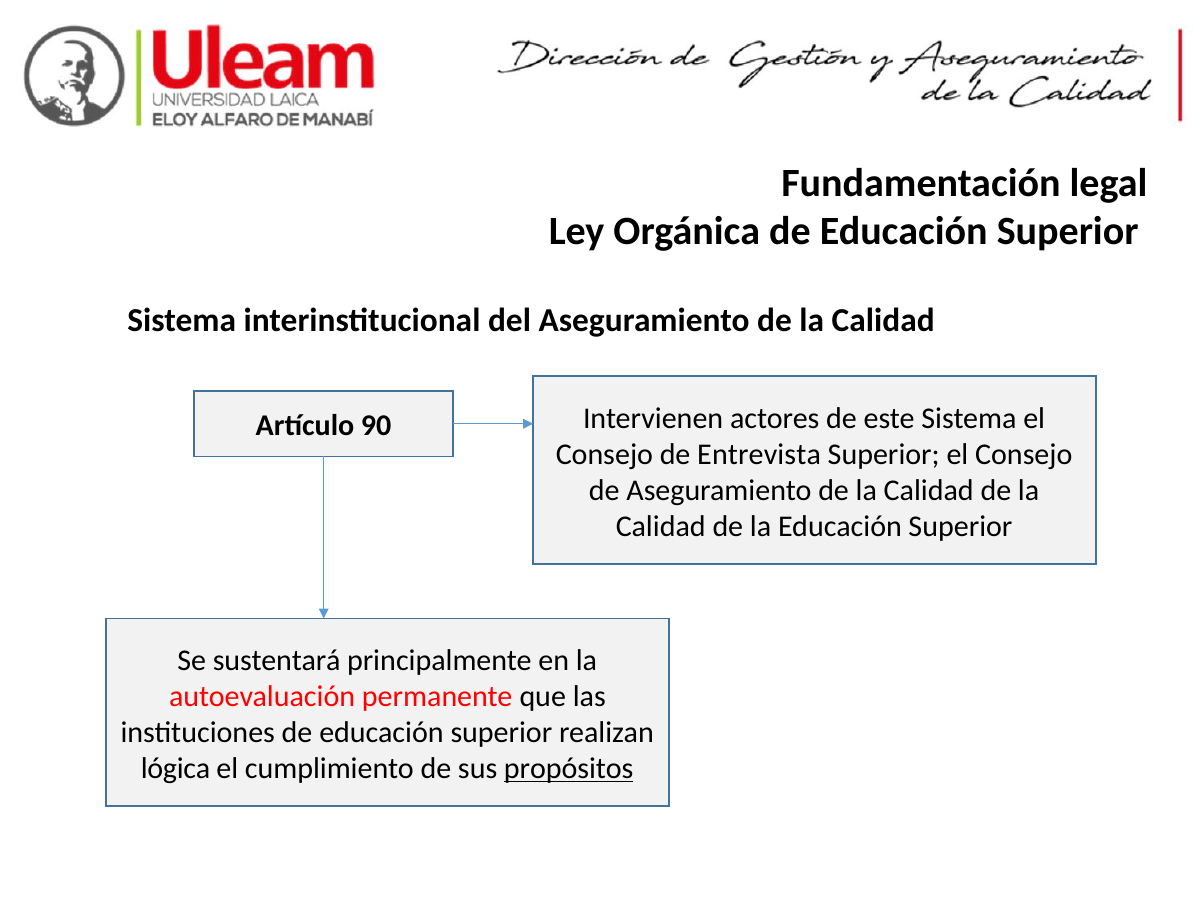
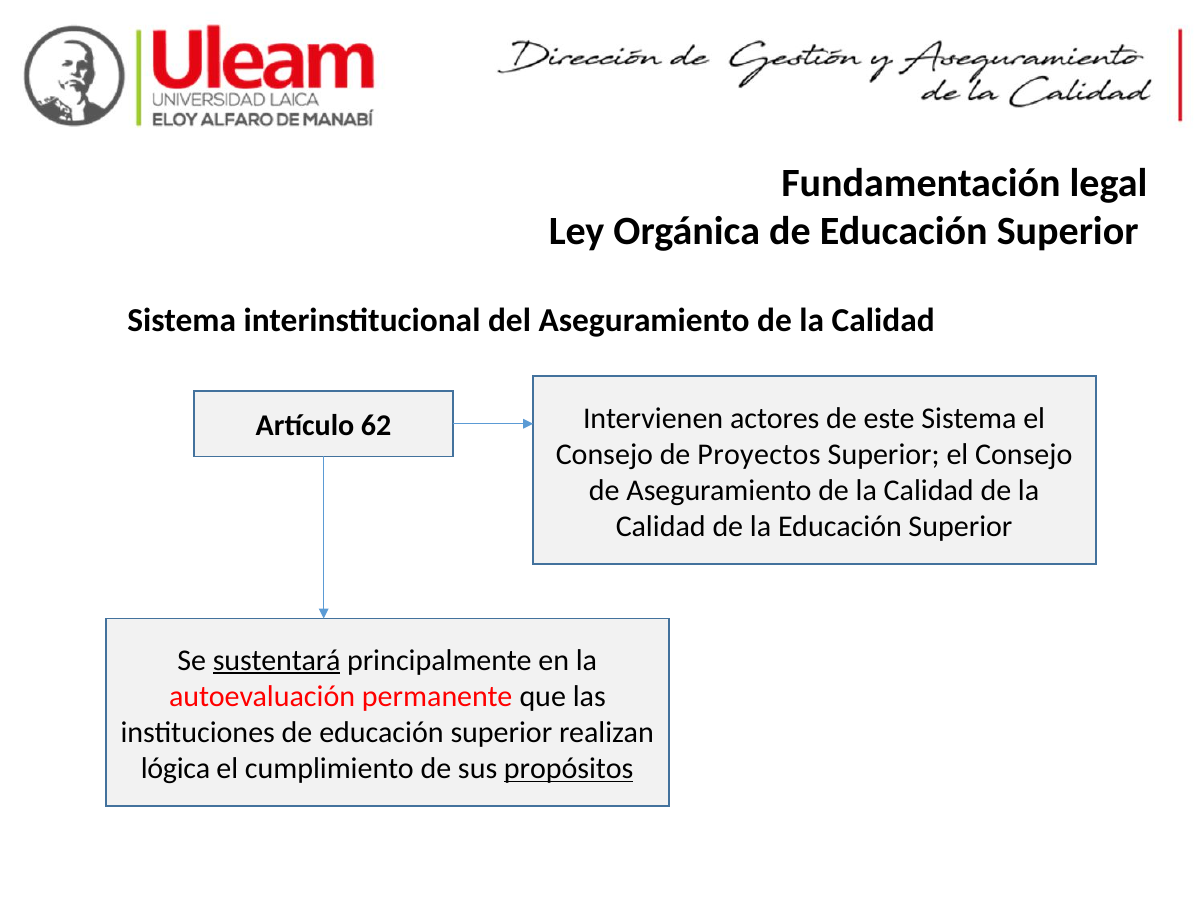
90: 90 -> 62
Entrevista: Entrevista -> Proyectos
sustentará underline: none -> present
